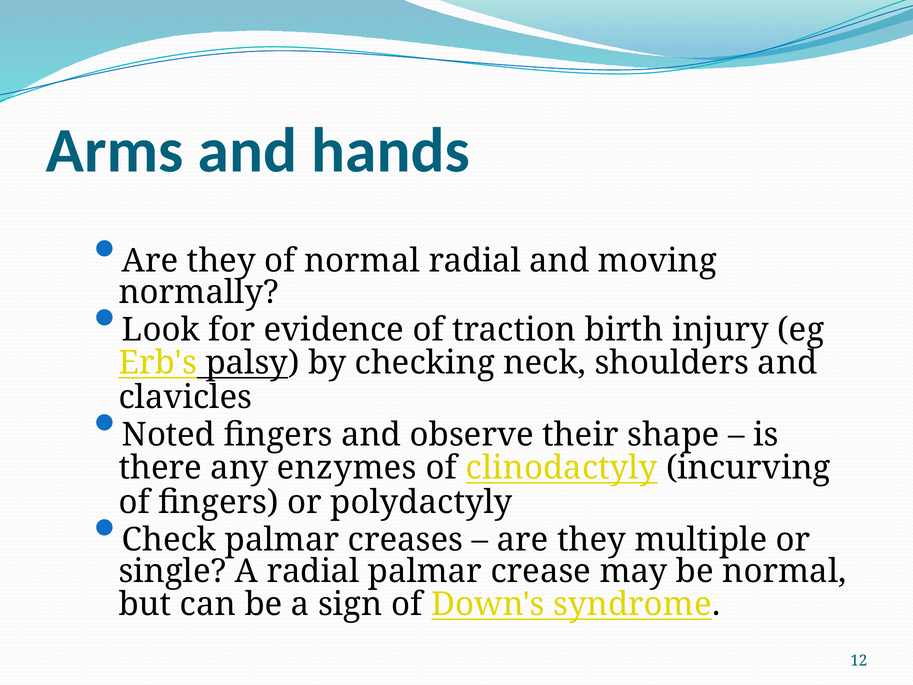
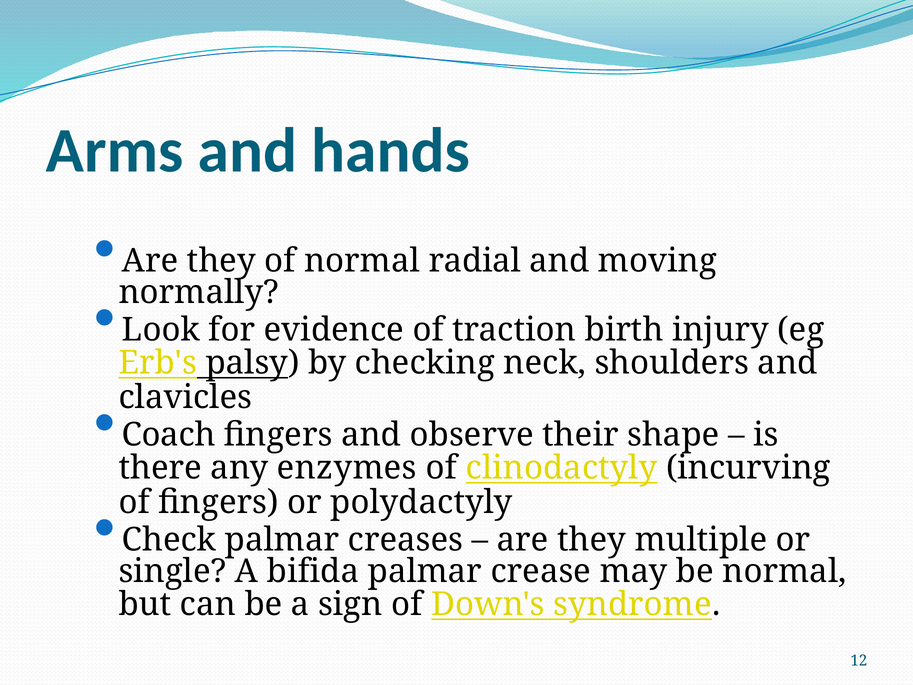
Noted: Noted -> Coach
A radial: radial -> bifida
